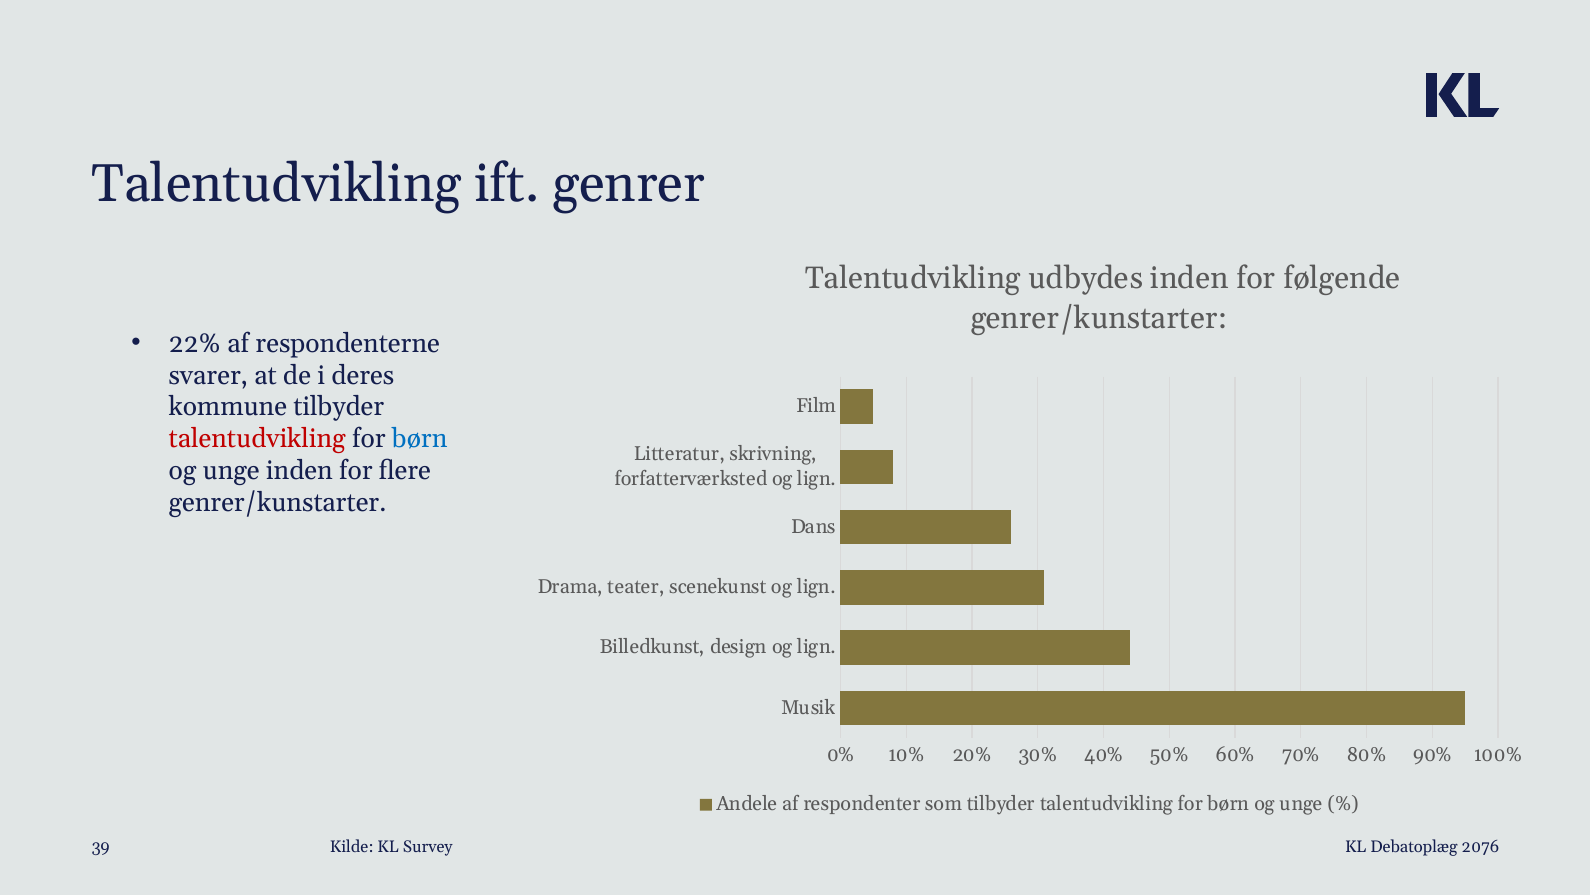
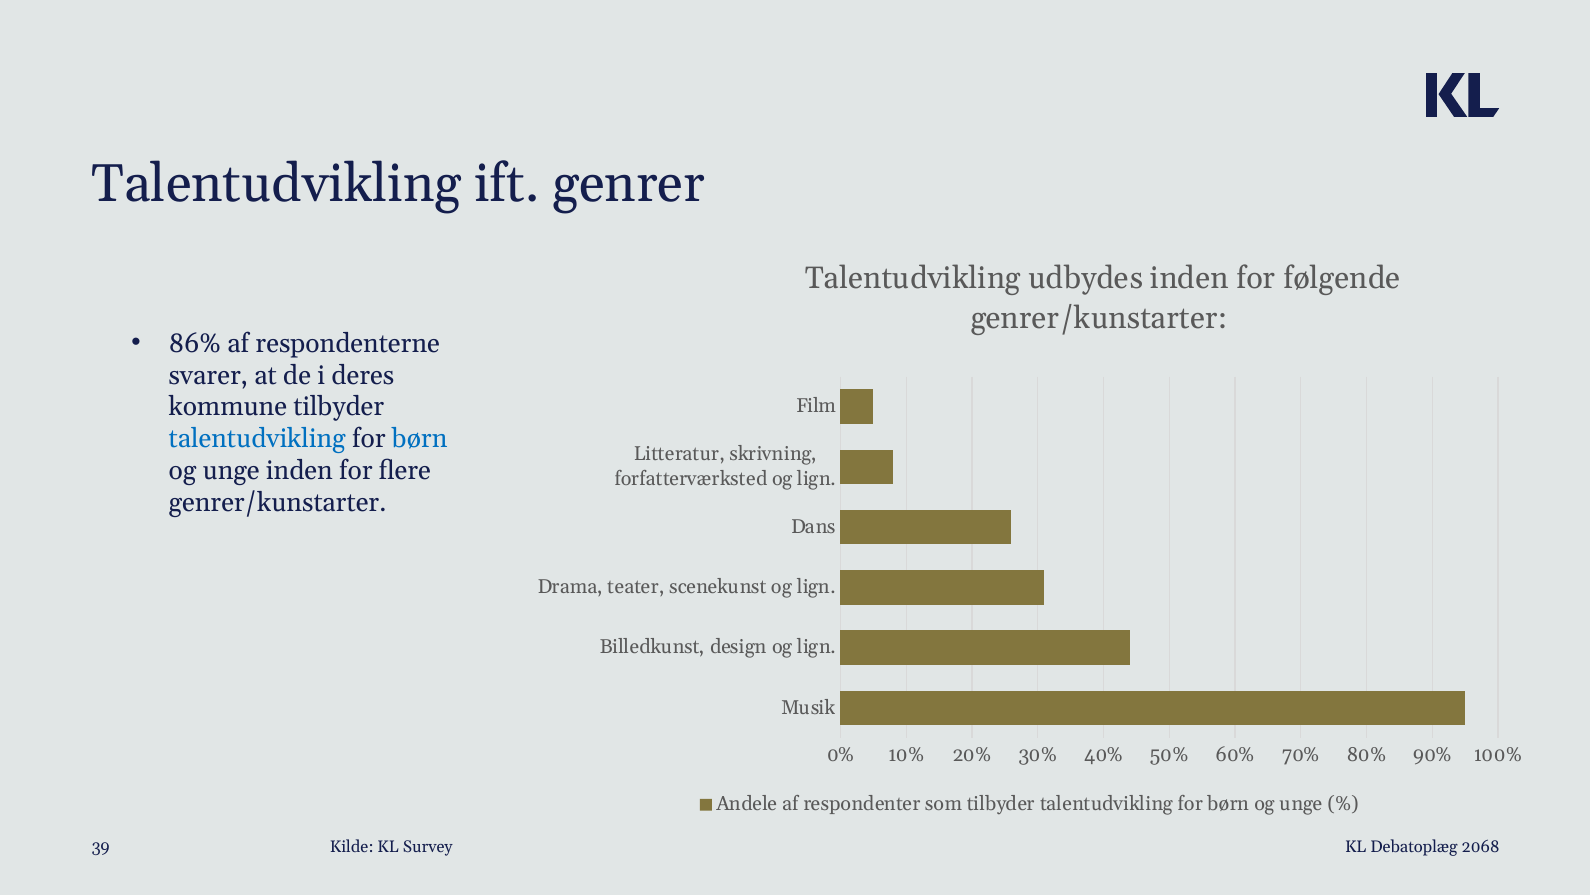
22%: 22% -> 86%
talentudvikling at (257, 439) colour: red -> blue
2076: 2076 -> 2068
